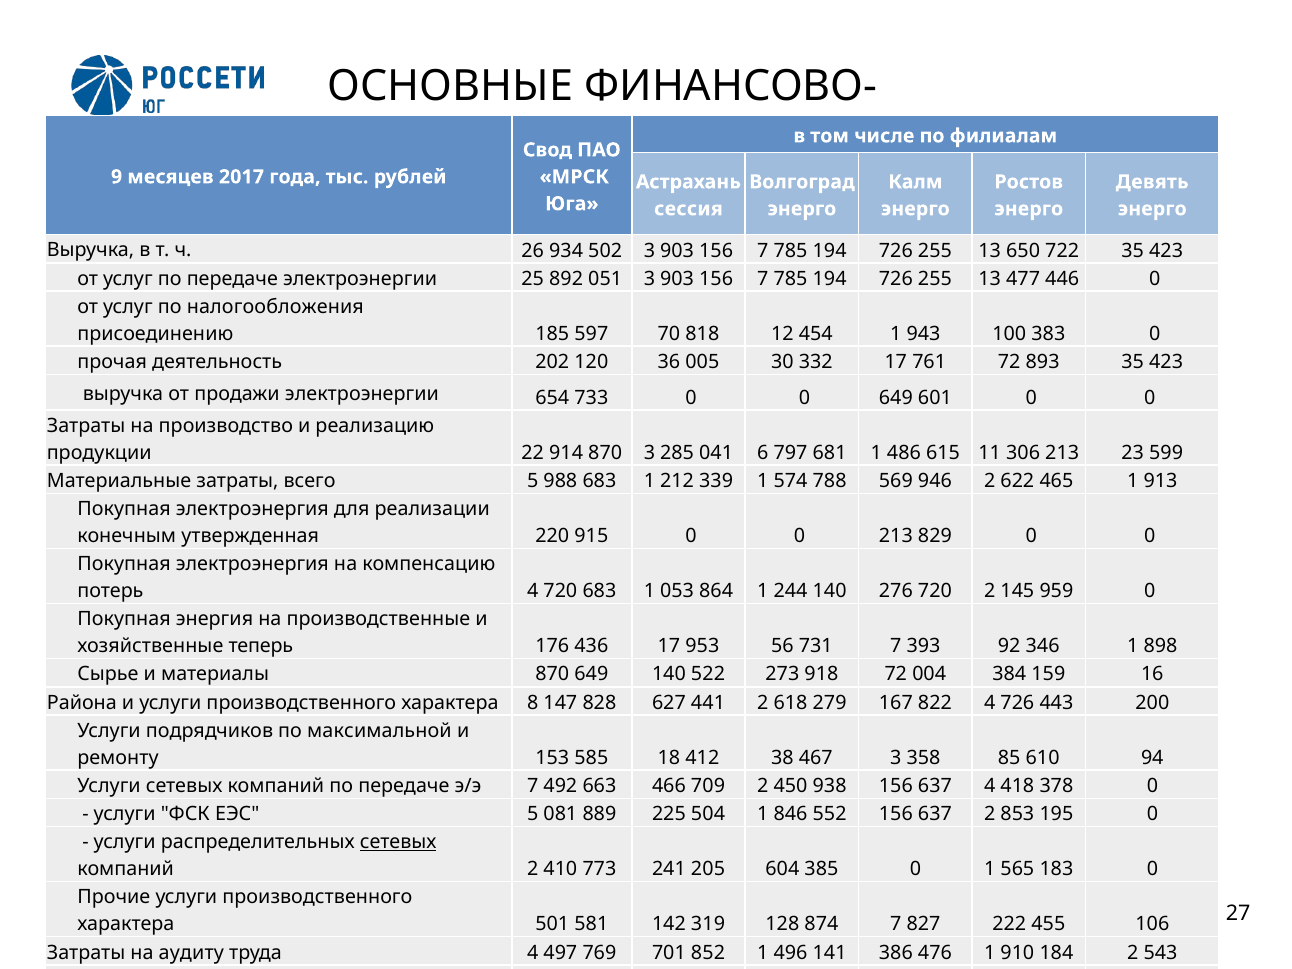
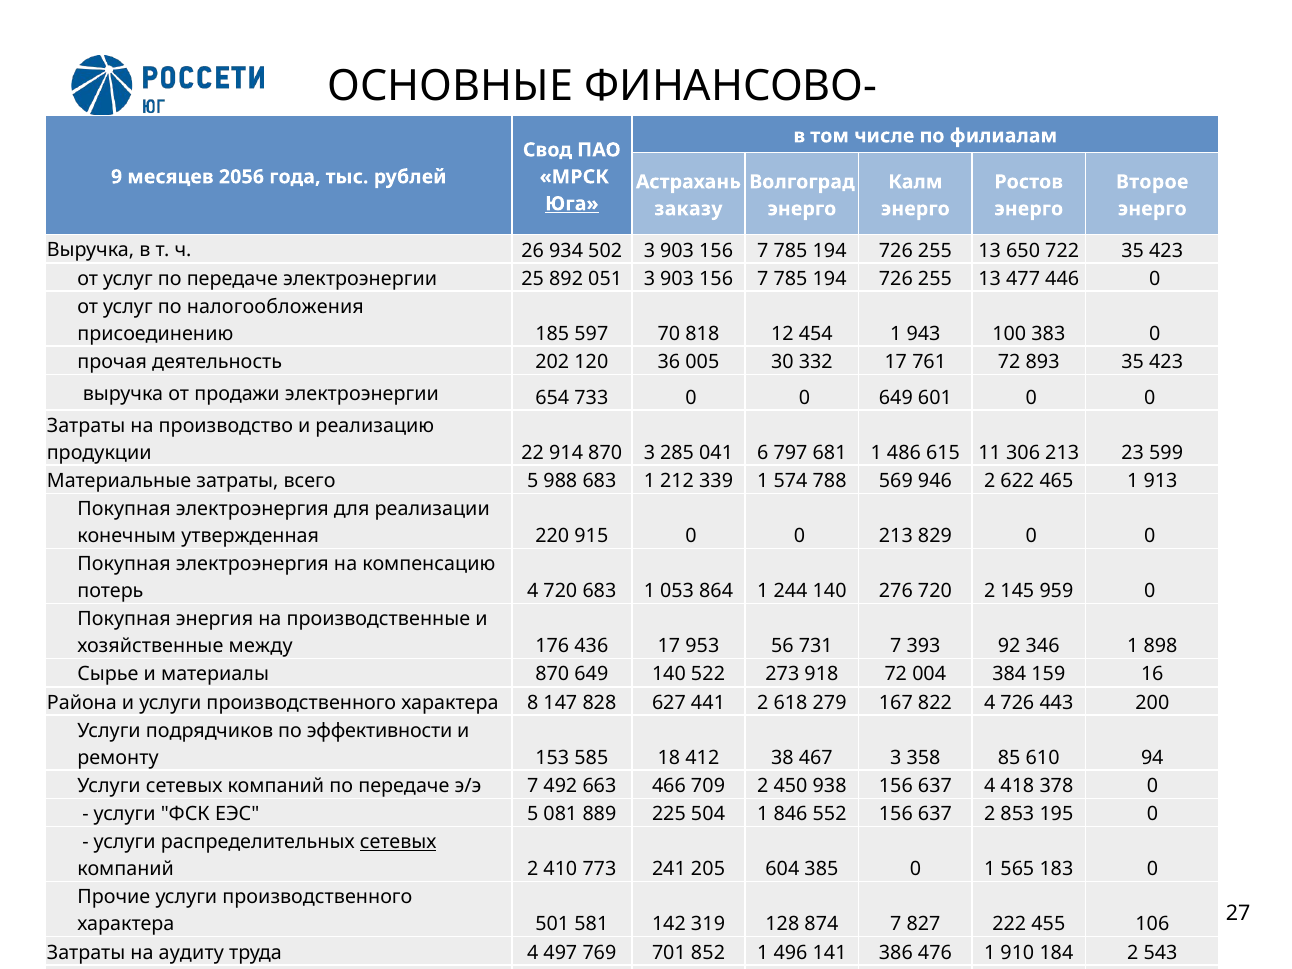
2017: 2017 -> 2056
Девять: Девять -> Второе
Юга underline: none -> present
сессия: сессия -> заказу
теперь: теперь -> между
максимальной: максимальной -> эффективности
